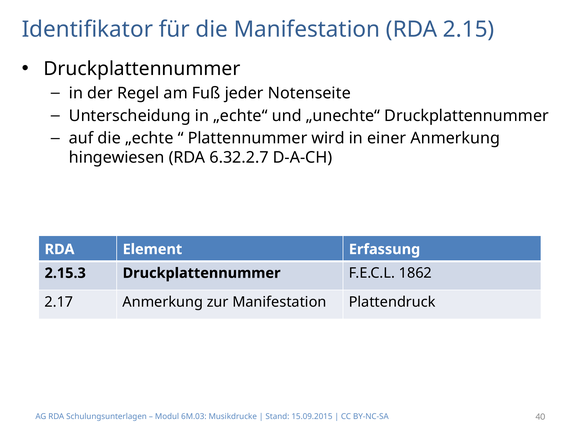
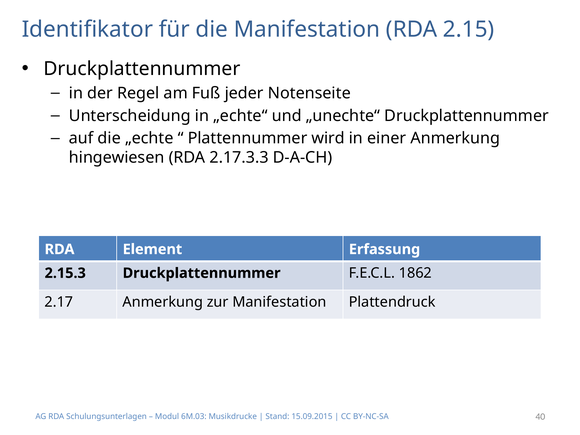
6.32.2.7: 6.32.2.7 -> 2.17.3.3
